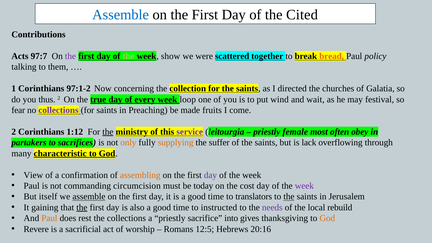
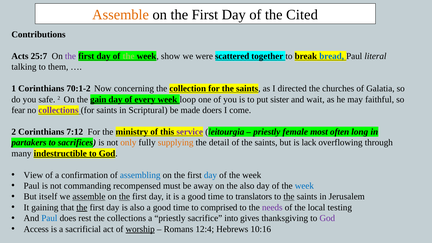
Assemble at (121, 15) colour: blue -> orange
97:7: 97:7 -> 25:7
bread colour: orange -> blue
policy: policy -> literal
97:1-2: 97:1-2 -> 70:1-2
thus: thus -> safe
true: true -> gain
wind: wind -> sister
festival: festival -> faithful
Preaching: Preaching -> Scriptural
fruits: fruits -> doers
1:12: 1:12 -> 7:12
the at (108, 132) underline: present -> none
obey: obey -> long
suffer: suffer -> detail
characteristic: characteristic -> indestructible
assembling colour: orange -> blue
day at (210, 175) colour: purple -> blue
circumcision: circumcision -> recompensed
today: today -> away
the cost: cost -> also
week at (304, 186) colour: purple -> blue
the at (124, 197) underline: none -> present
instructed: instructed -> comprised
rebuild: rebuild -> testing
Paul at (49, 218) colour: orange -> blue
God at (327, 218) colour: orange -> purple
Revere: Revere -> Access
worship underline: none -> present
12:5: 12:5 -> 12:4
20:16: 20:16 -> 10:16
